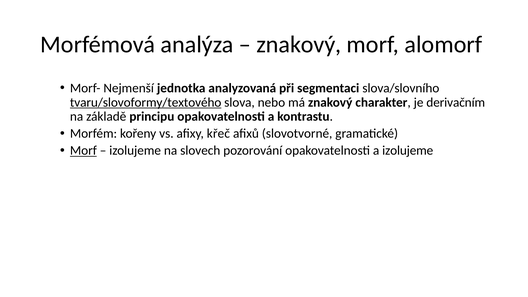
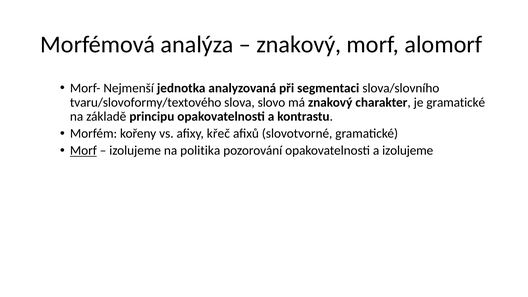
tvaru/slovoformy/textového underline: present -> none
nebo: nebo -> slovo
je derivačním: derivačním -> gramatické
slovech: slovech -> politika
